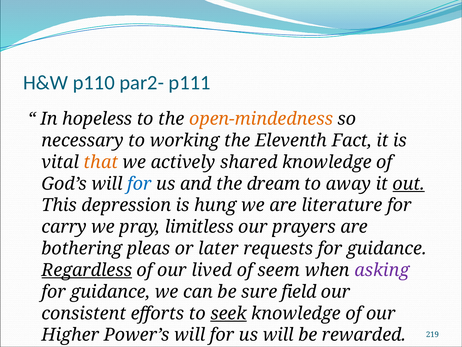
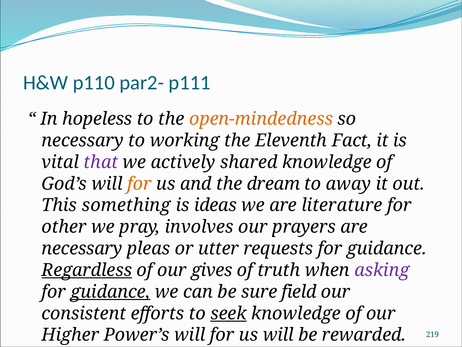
that colour: orange -> purple
for at (139, 184) colour: blue -> orange
out underline: present -> none
depression: depression -> something
hung: hung -> ideas
carry: carry -> other
limitless: limitless -> involves
bothering at (82, 248): bothering -> necessary
later: later -> utter
lived: lived -> gives
seem: seem -> truth
guidance at (110, 291) underline: none -> present
